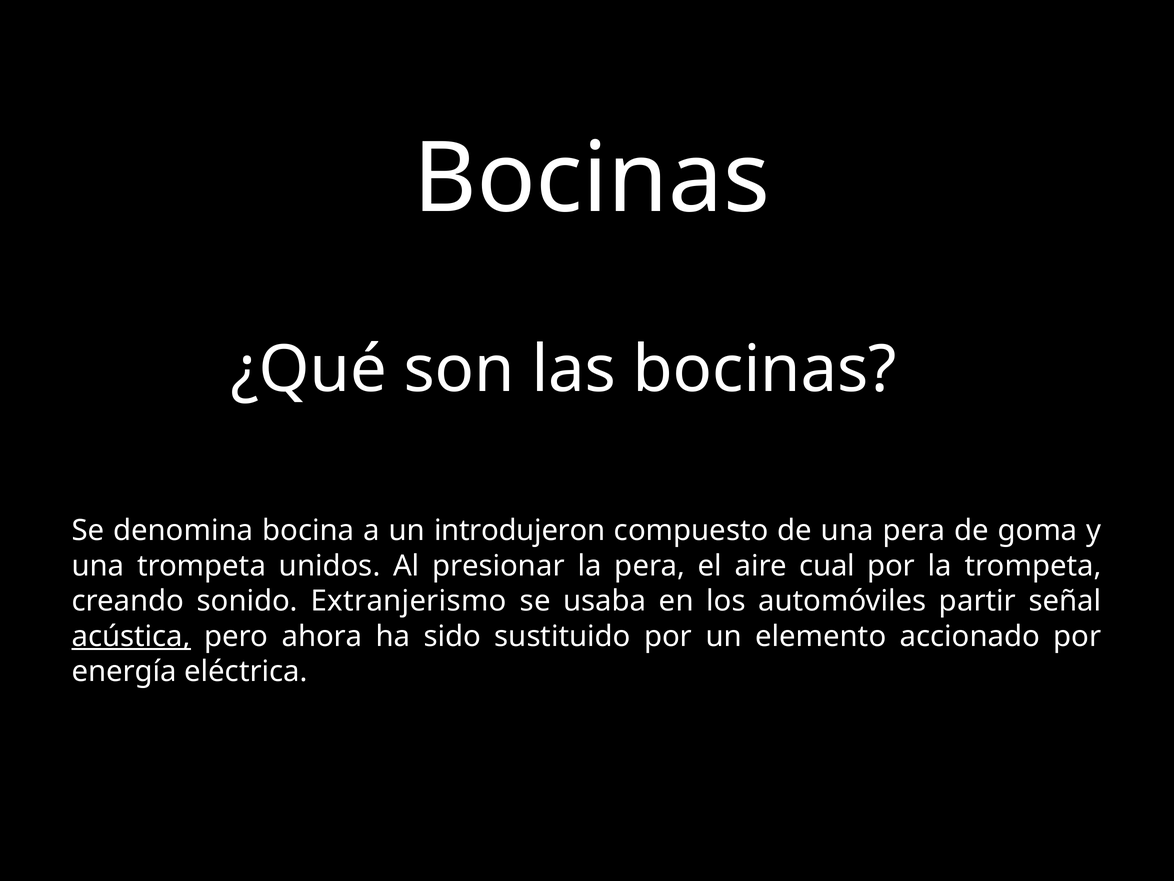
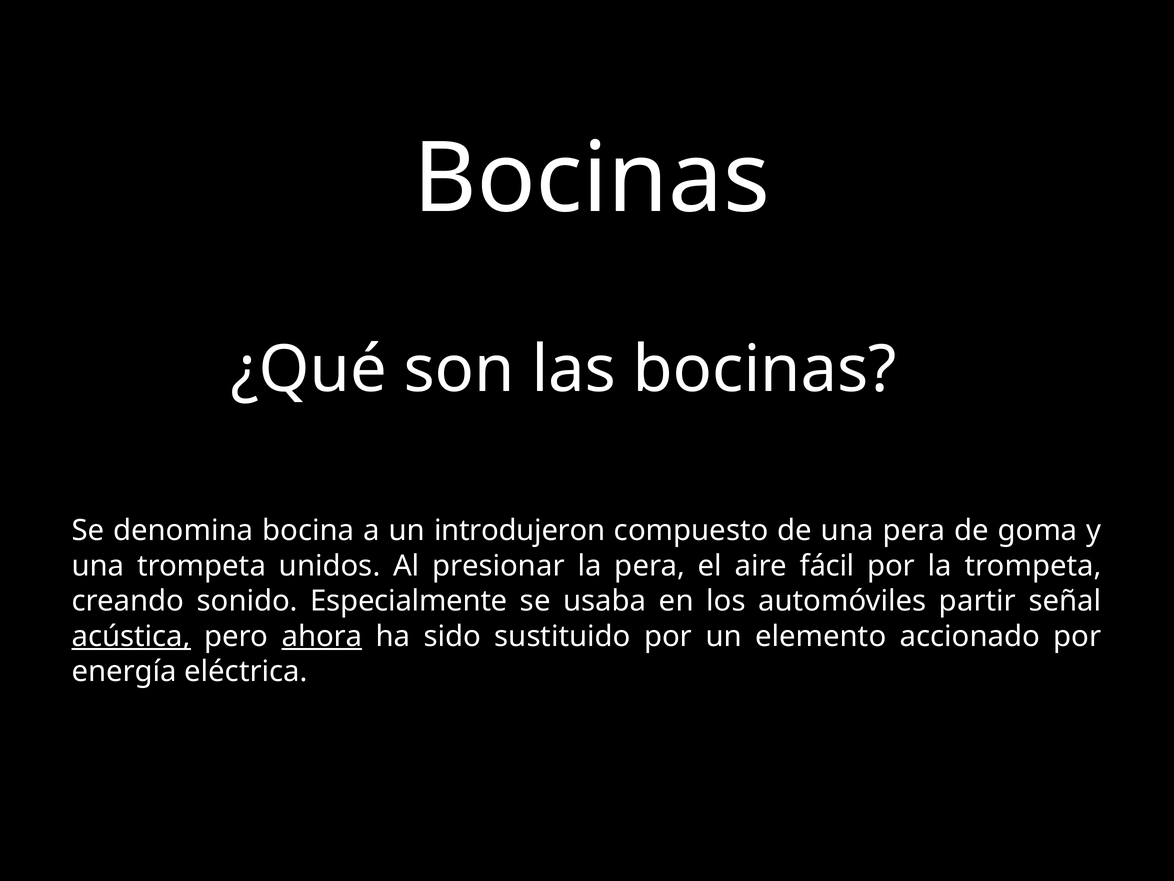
cual: cual -> fácil
Extranjerismo: Extranjerismo -> Especialmente
ahora underline: none -> present
